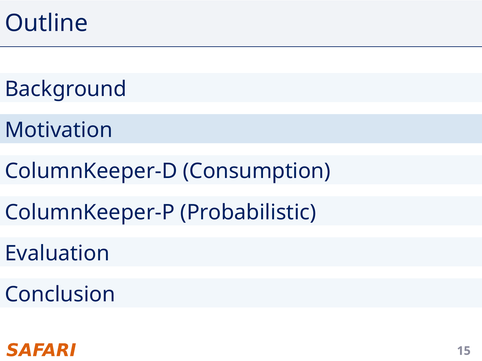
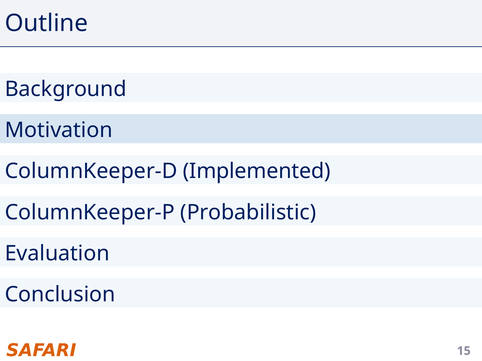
Consumption: Consumption -> Implemented
